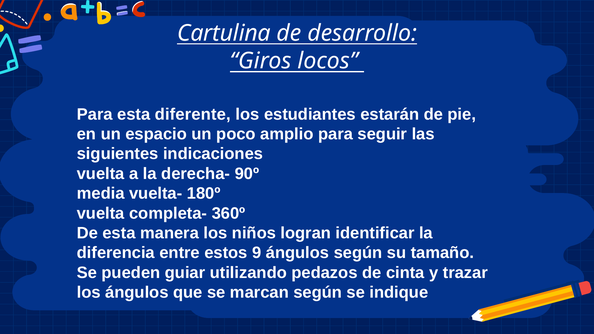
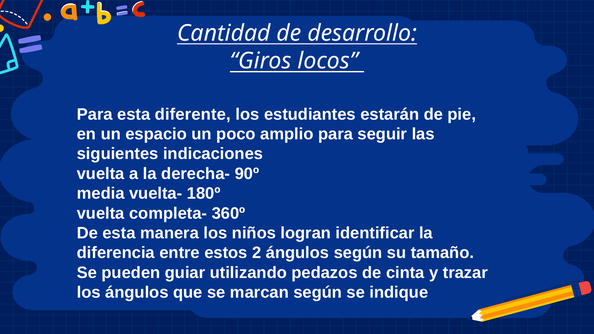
Cartulina: Cartulina -> Cantidad
9: 9 -> 2
